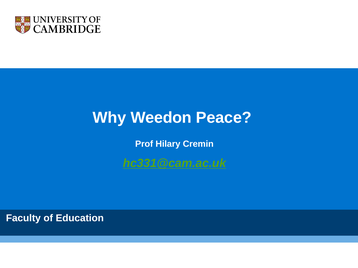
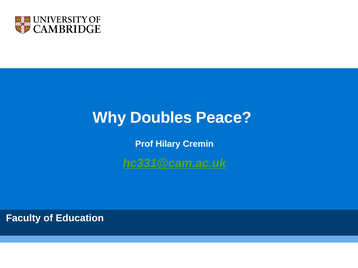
Weedon: Weedon -> Doubles
